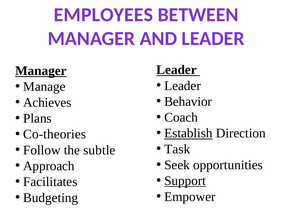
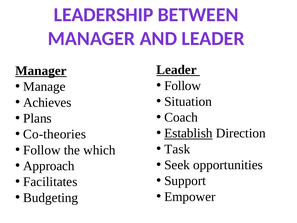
EMPLOYEES: EMPLOYEES -> LEADERSHIP
Leader at (183, 86): Leader -> Follow
Behavior: Behavior -> Situation
subtle: subtle -> which
Support underline: present -> none
